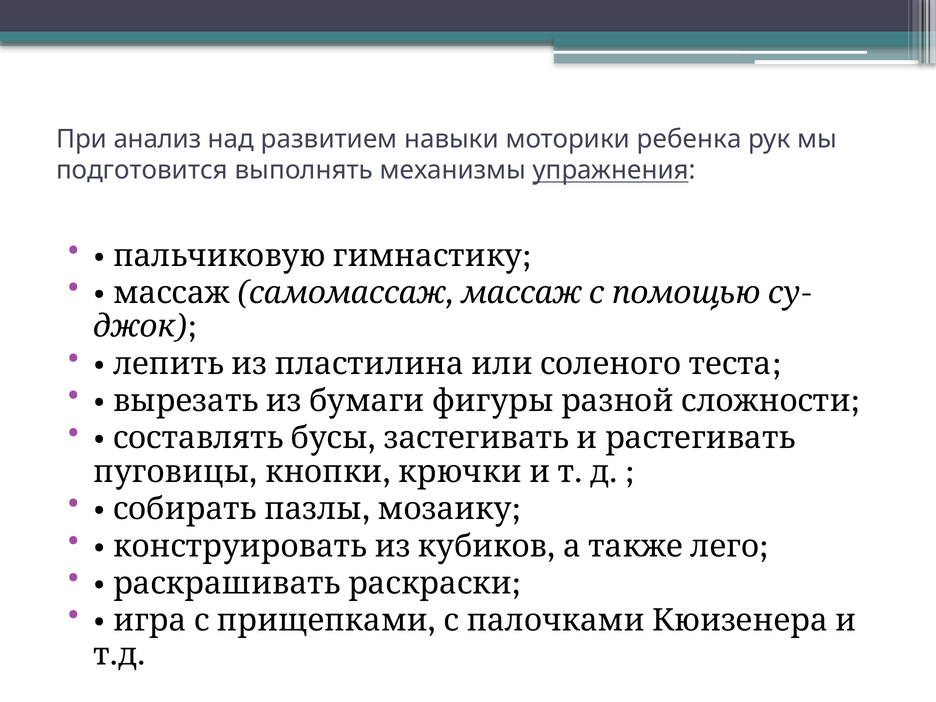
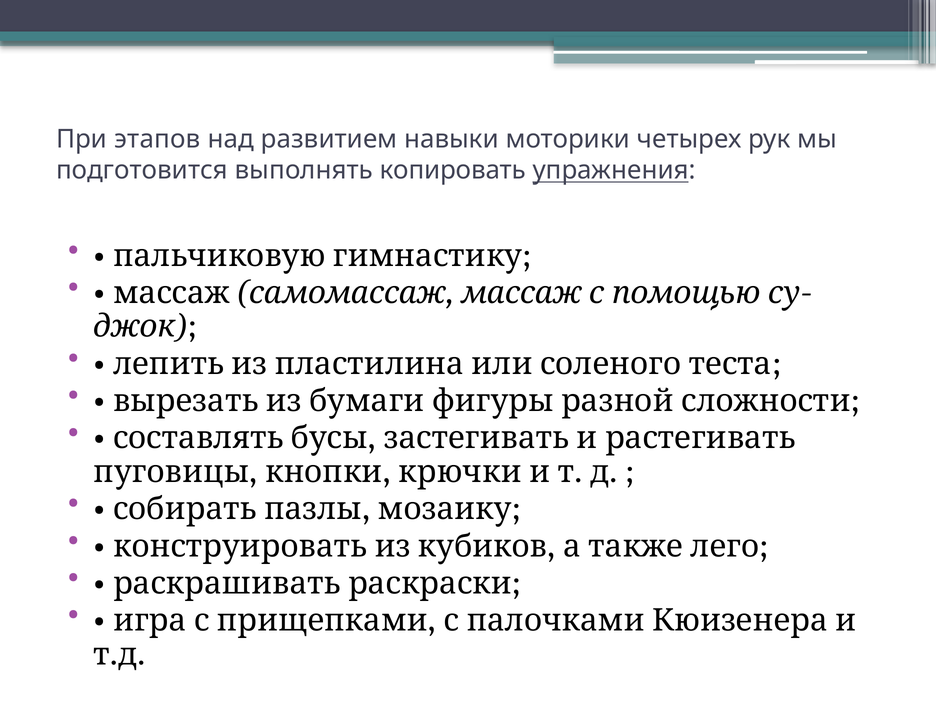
анализ: анализ -> этапов
ребенка: ребенка -> четырех
механизмы: механизмы -> копировать
